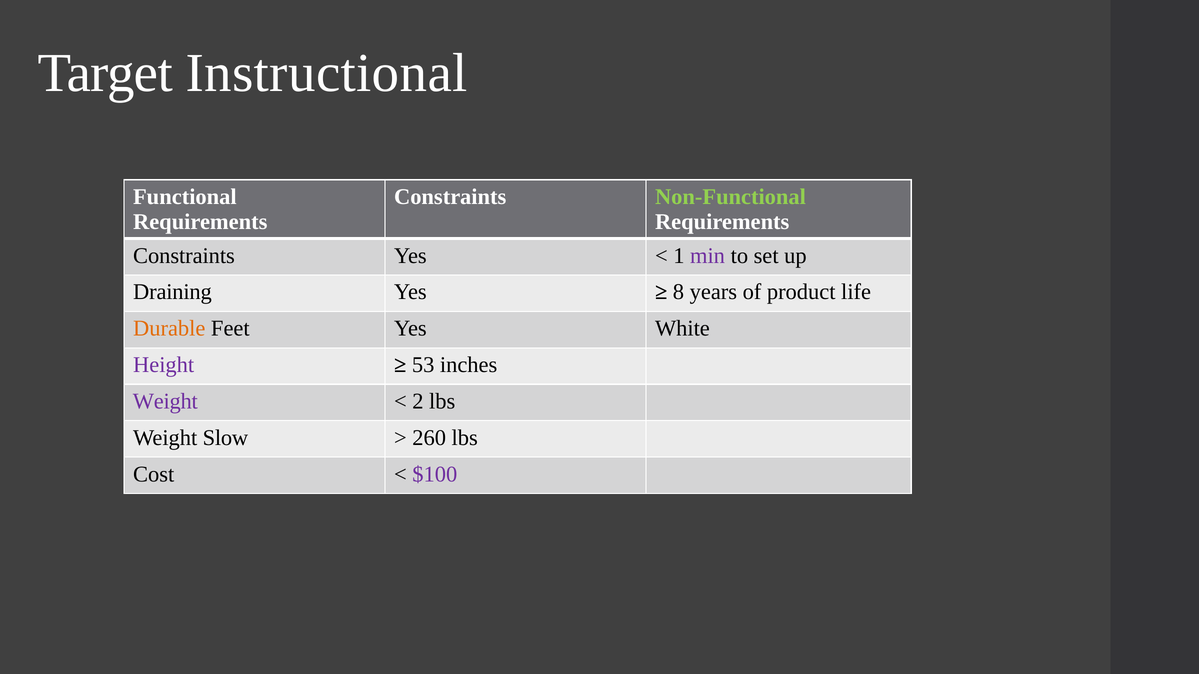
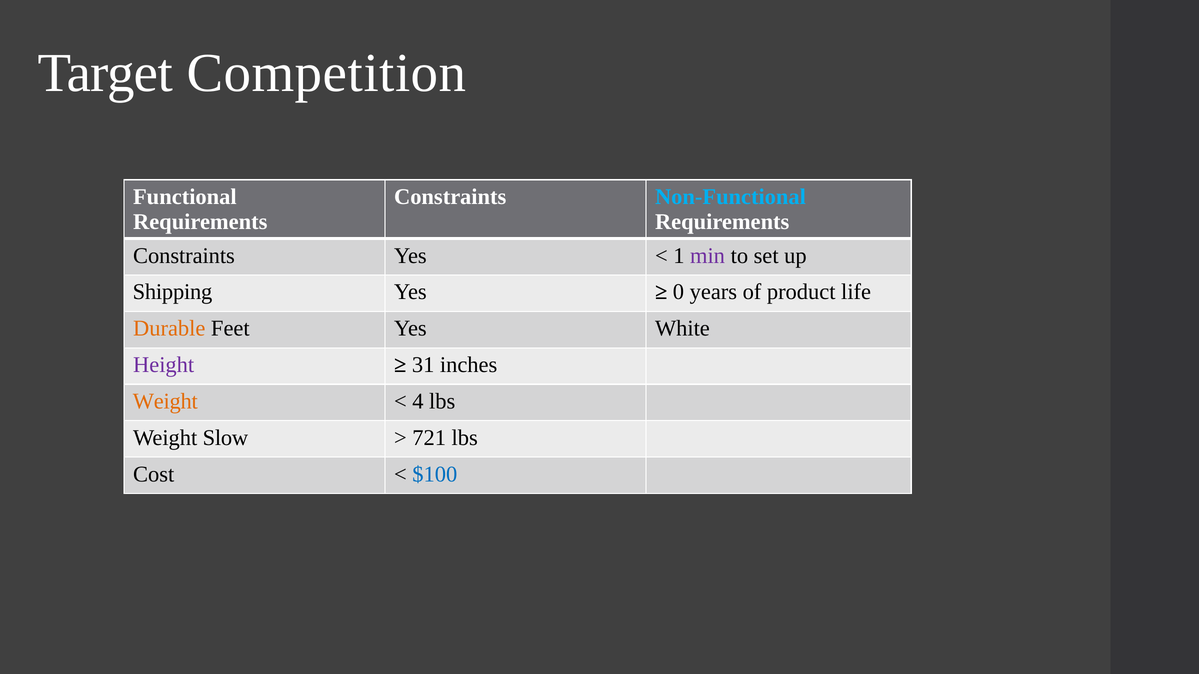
Instructional: Instructional -> Competition
Non-Functional colour: light green -> light blue
Draining: Draining -> Shipping
8: 8 -> 0
53: 53 -> 31
Weight at (165, 402) colour: purple -> orange
2: 2 -> 4
260: 260 -> 721
$100 colour: purple -> blue
